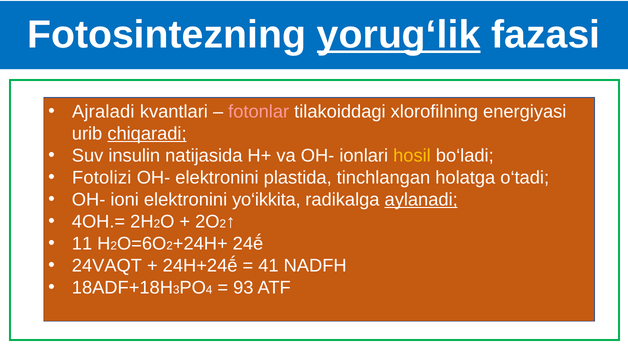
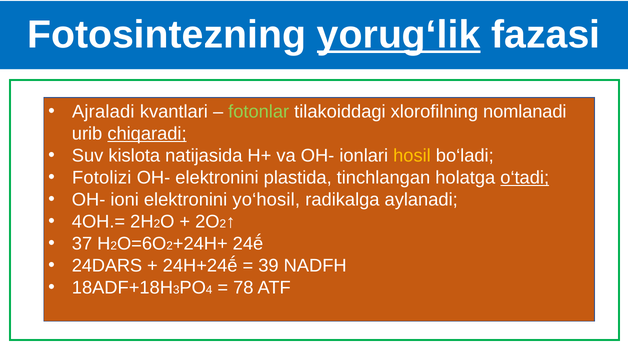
fotonlar colour: pink -> light green
energiyasi: energiyasi -> nomlanadi
insulin: insulin -> kislota
o‘tadi underline: none -> present
yo‘ikkita: yo‘ikkita -> yo‘hosil
aylanadi underline: present -> none
11: 11 -> 37
24VAQT: 24VAQT -> 24DARS
41: 41 -> 39
93: 93 -> 78
